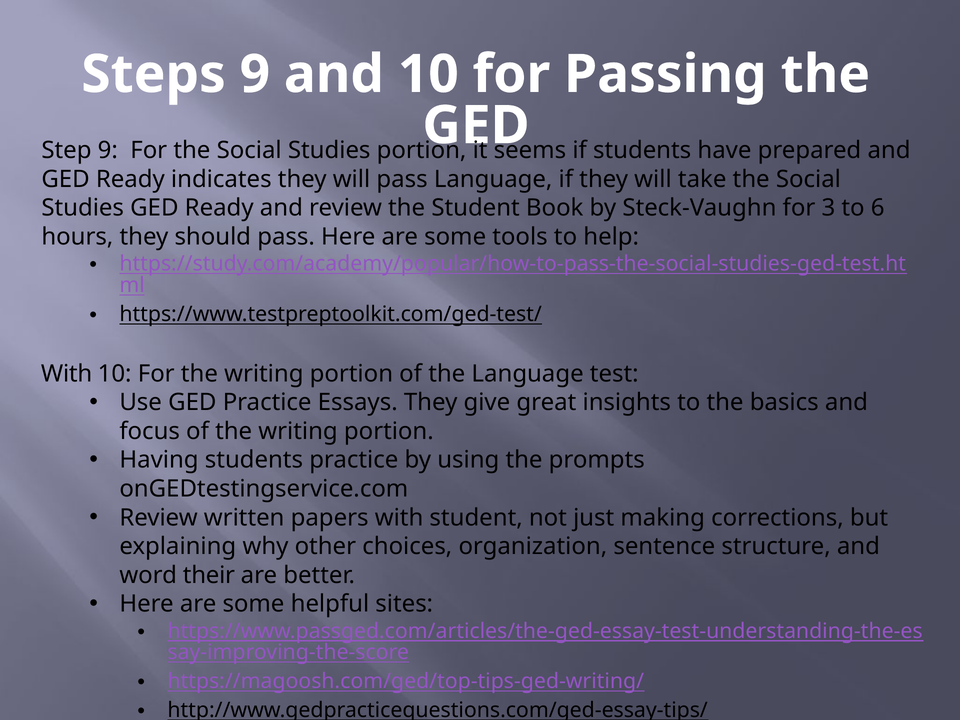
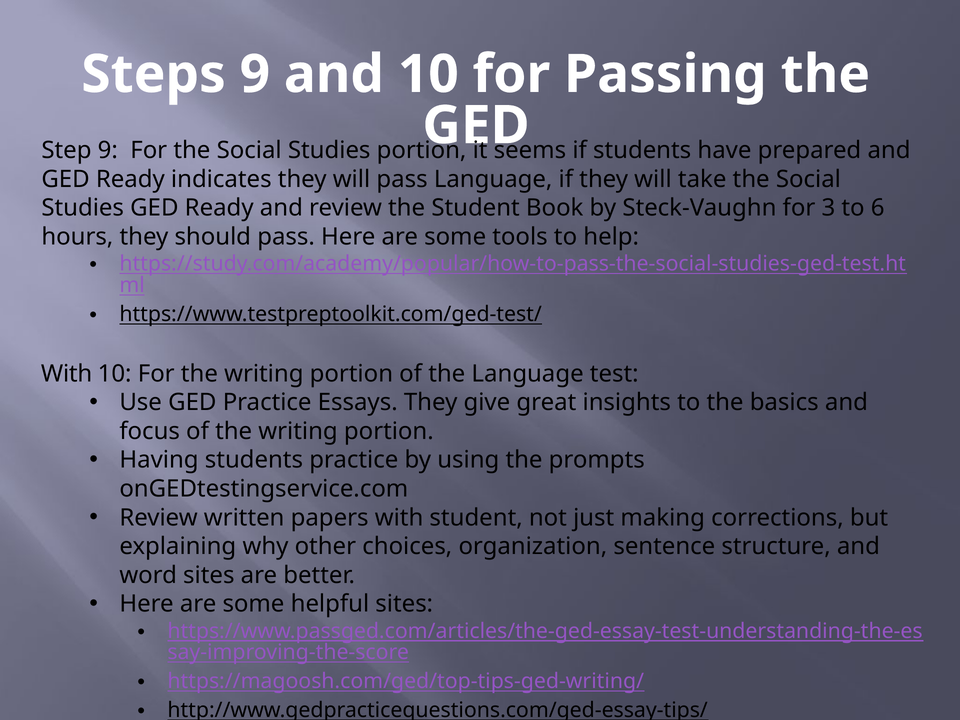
word their: their -> sites
